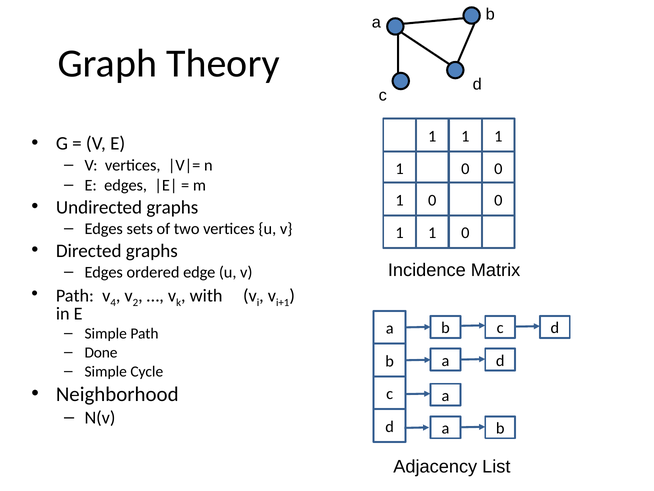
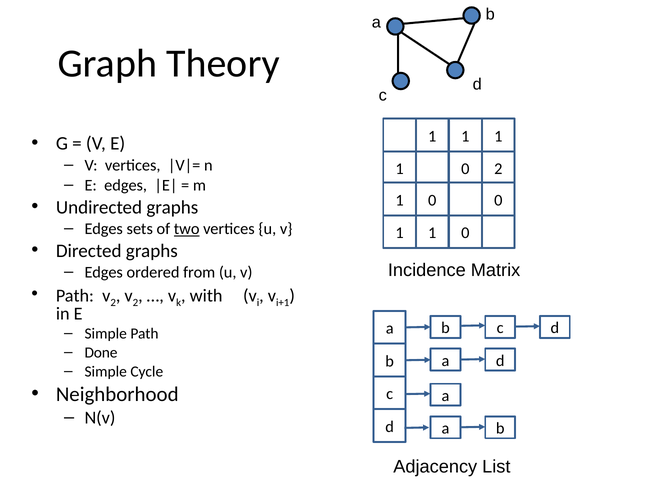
0 at (498, 169): 0 -> 2
two underline: none -> present
edge: edge -> from
Path v 4: 4 -> 2
